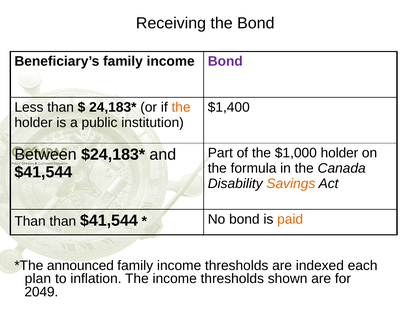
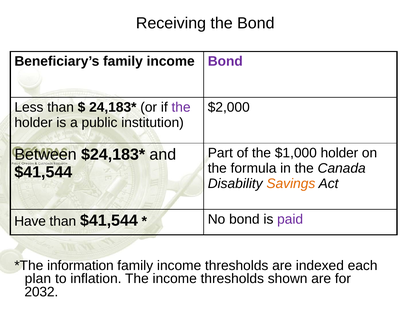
the at (181, 107) colour: orange -> purple
$1,400: $1,400 -> $2,000
Than at (30, 221): Than -> Have
paid colour: orange -> purple
announced: announced -> information
2049: 2049 -> 2032
